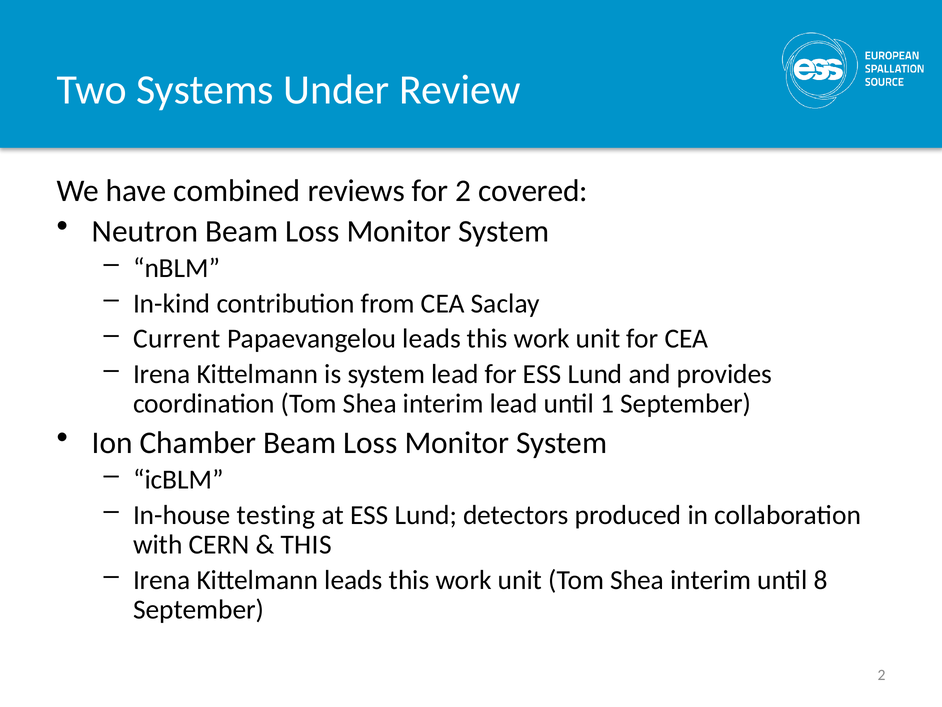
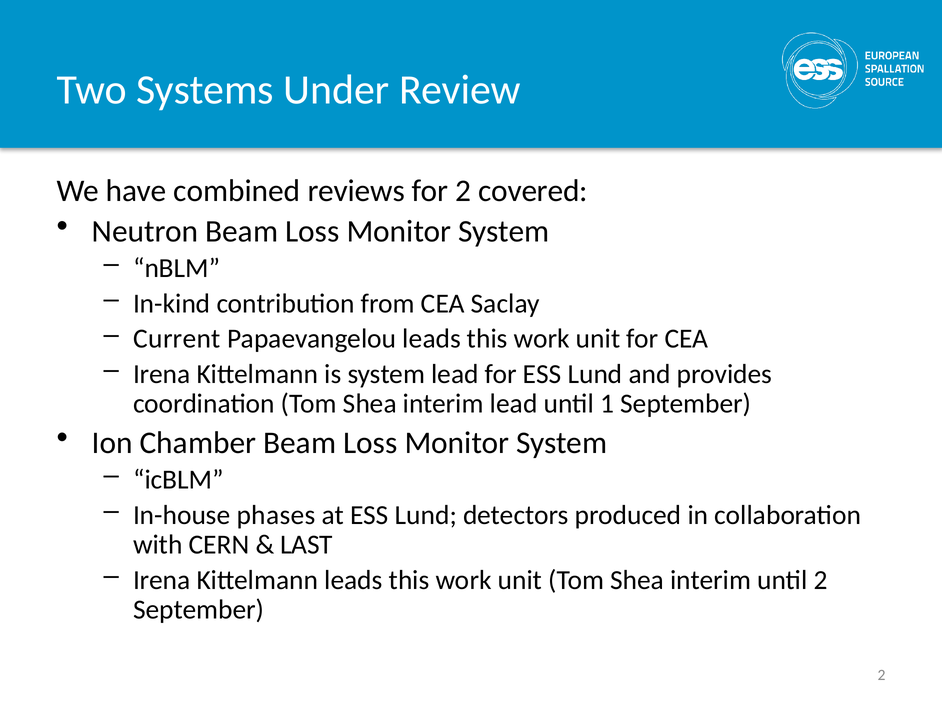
testing: testing -> phases
THIS at (306, 544): THIS -> LAST
until 8: 8 -> 2
